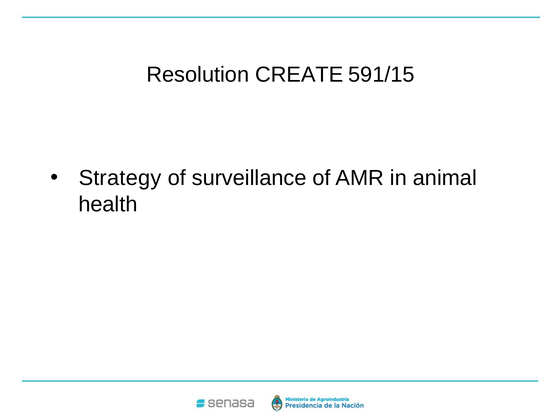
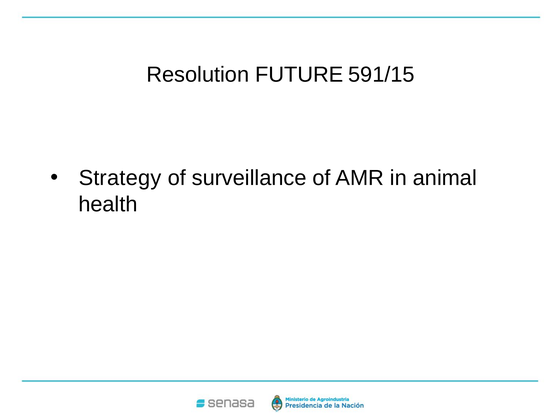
CREATE: CREATE -> FUTURE
